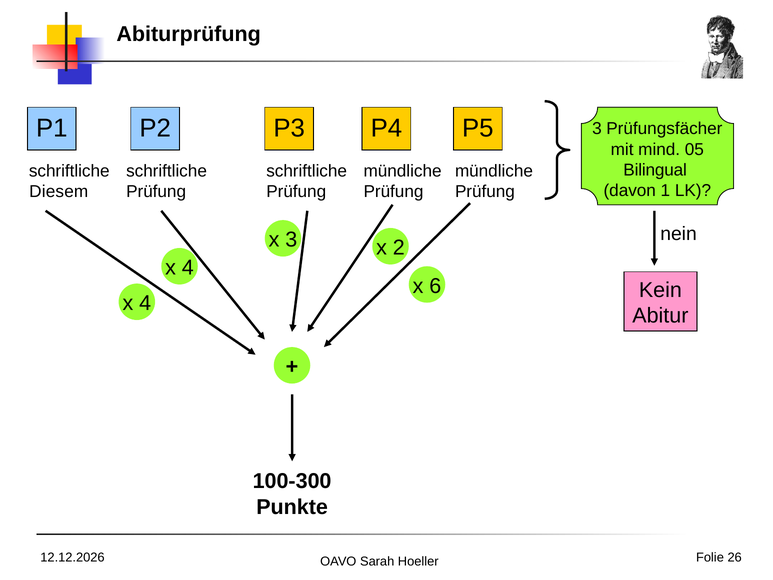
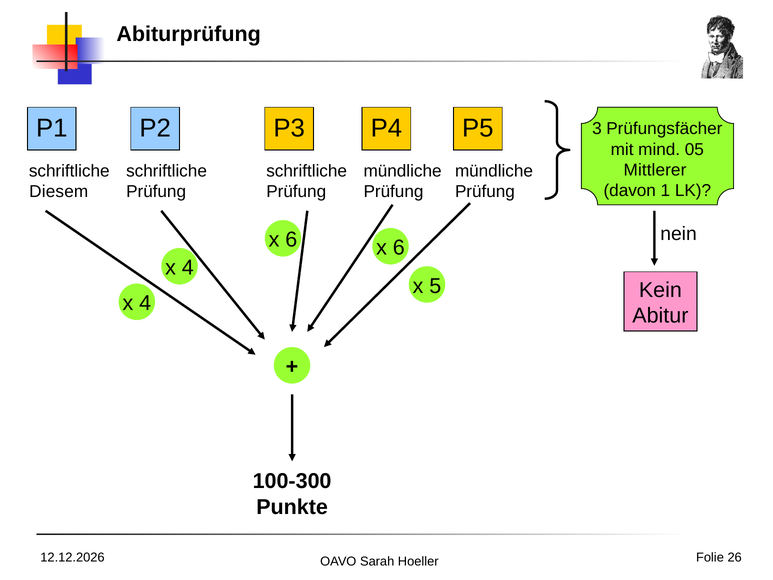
Bilingual: Bilingual -> Mittlerer
3 at (291, 240): 3 -> 6
2 at (399, 248): 2 -> 6
6: 6 -> 5
